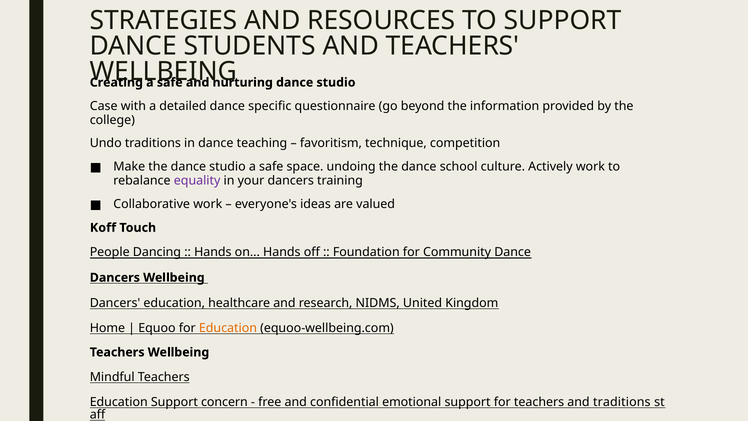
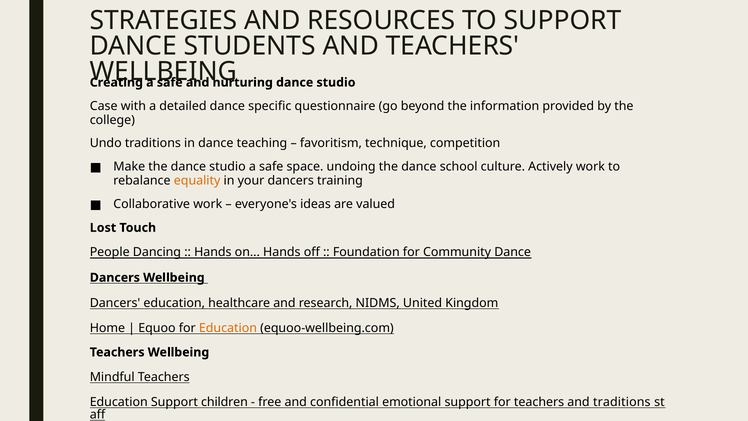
equality colour: purple -> orange
Koff: Koff -> Lost
concern: concern -> children
